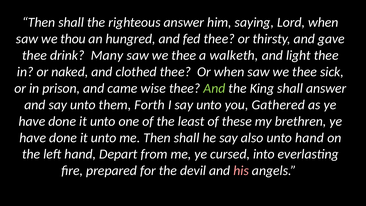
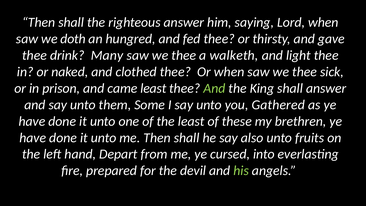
thou: thou -> doth
came wise: wise -> least
Forth: Forth -> Some
unto hand: hand -> fruits
his colour: pink -> light green
